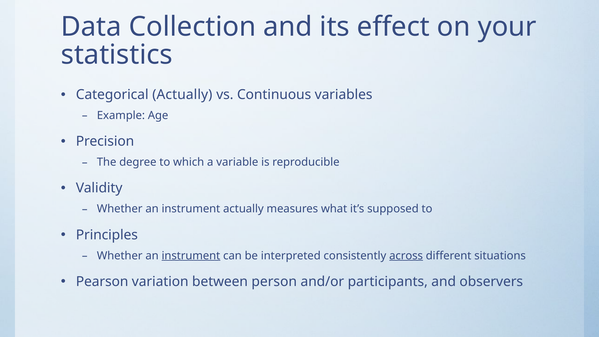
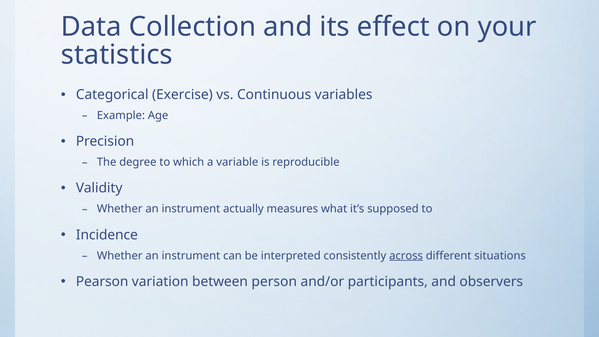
Categorical Actually: Actually -> Exercise
Principles: Principles -> Incidence
instrument at (191, 256) underline: present -> none
